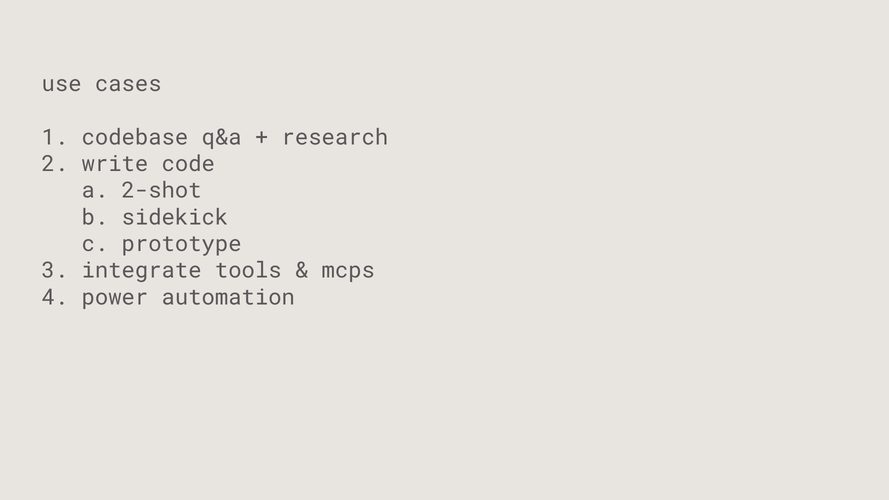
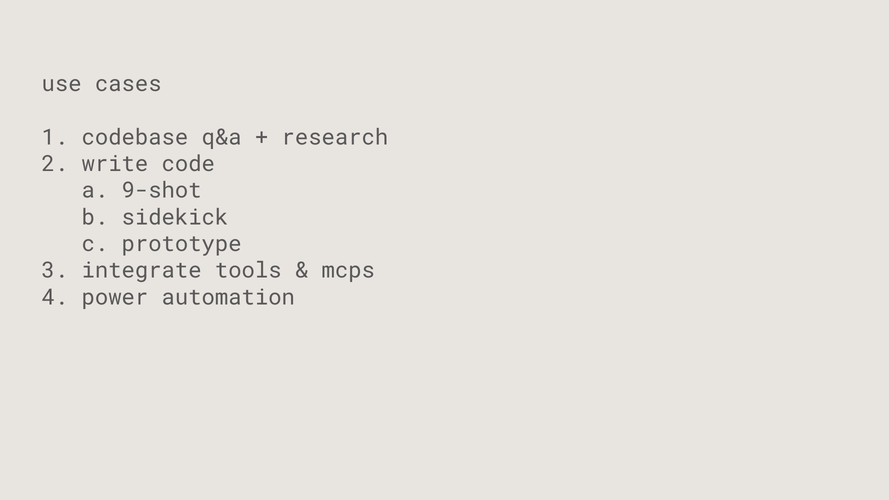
2-shot: 2-shot -> 9-shot
